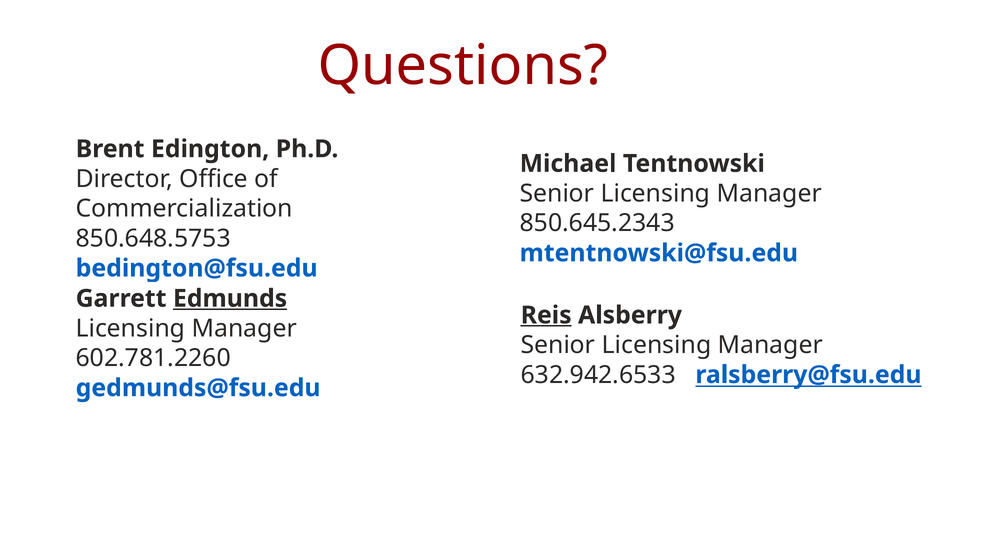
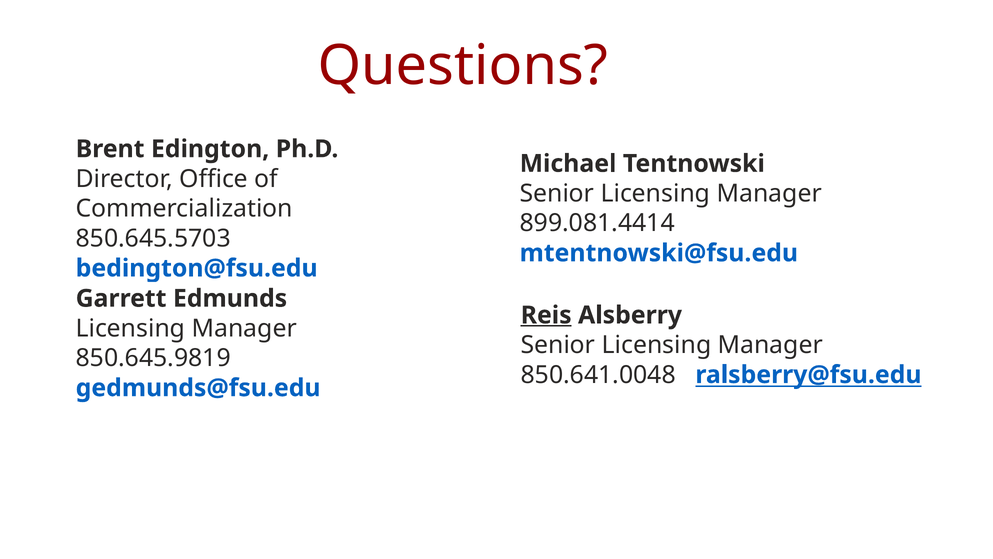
850.645.2343: 850.645.2343 -> 899.081.4414
850.648.5753: 850.648.5753 -> 850.645.5703
Edmunds underline: present -> none
602.781.2260: 602.781.2260 -> 850.645.9819
632.942.6533: 632.942.6533 -> 850.641.0048
